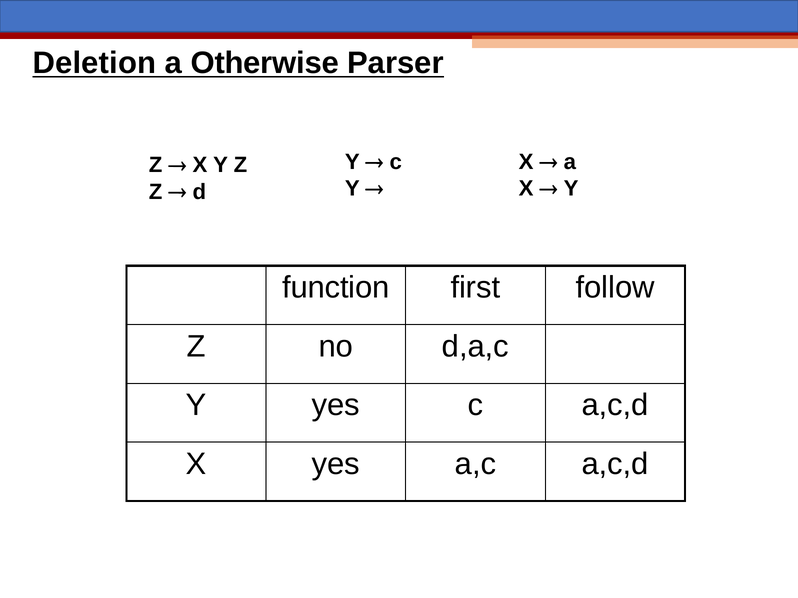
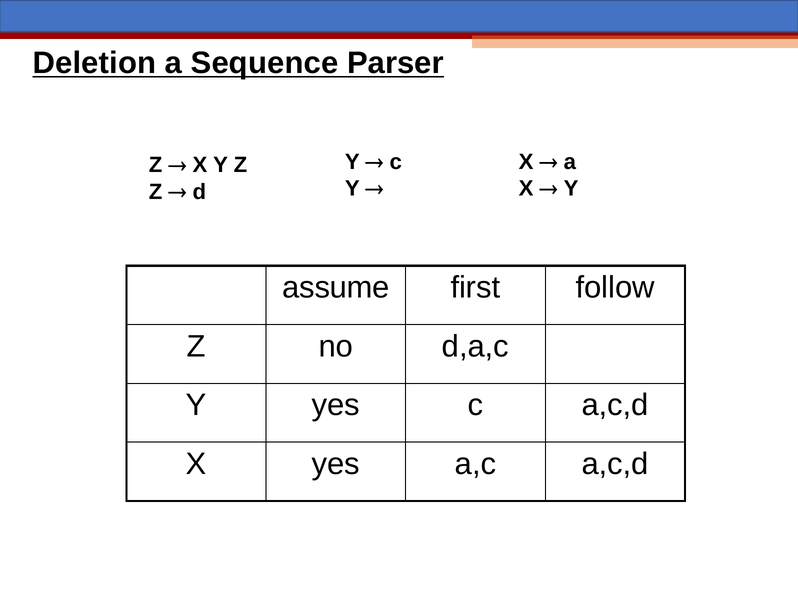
Otherwise: Otherwise -> Sequence
function: function -> assume
